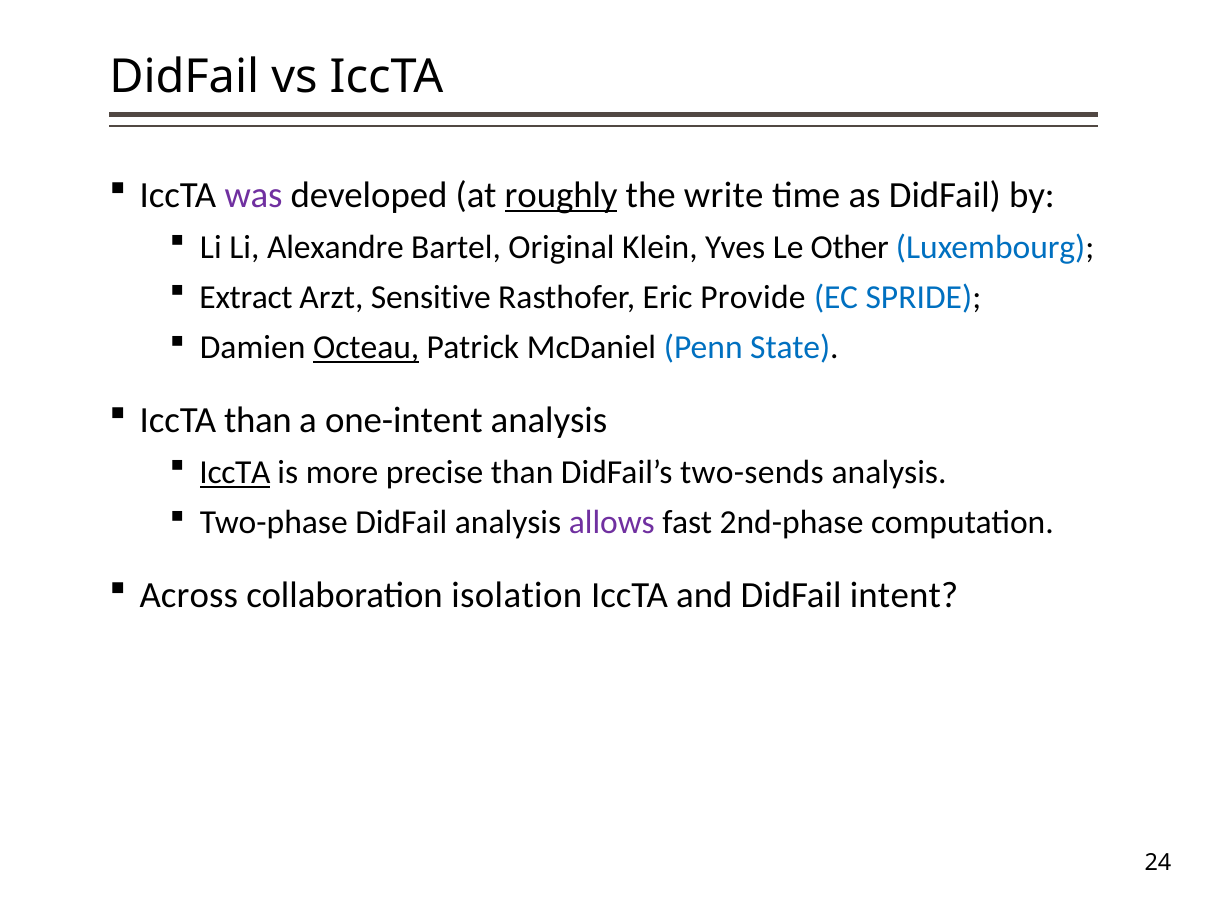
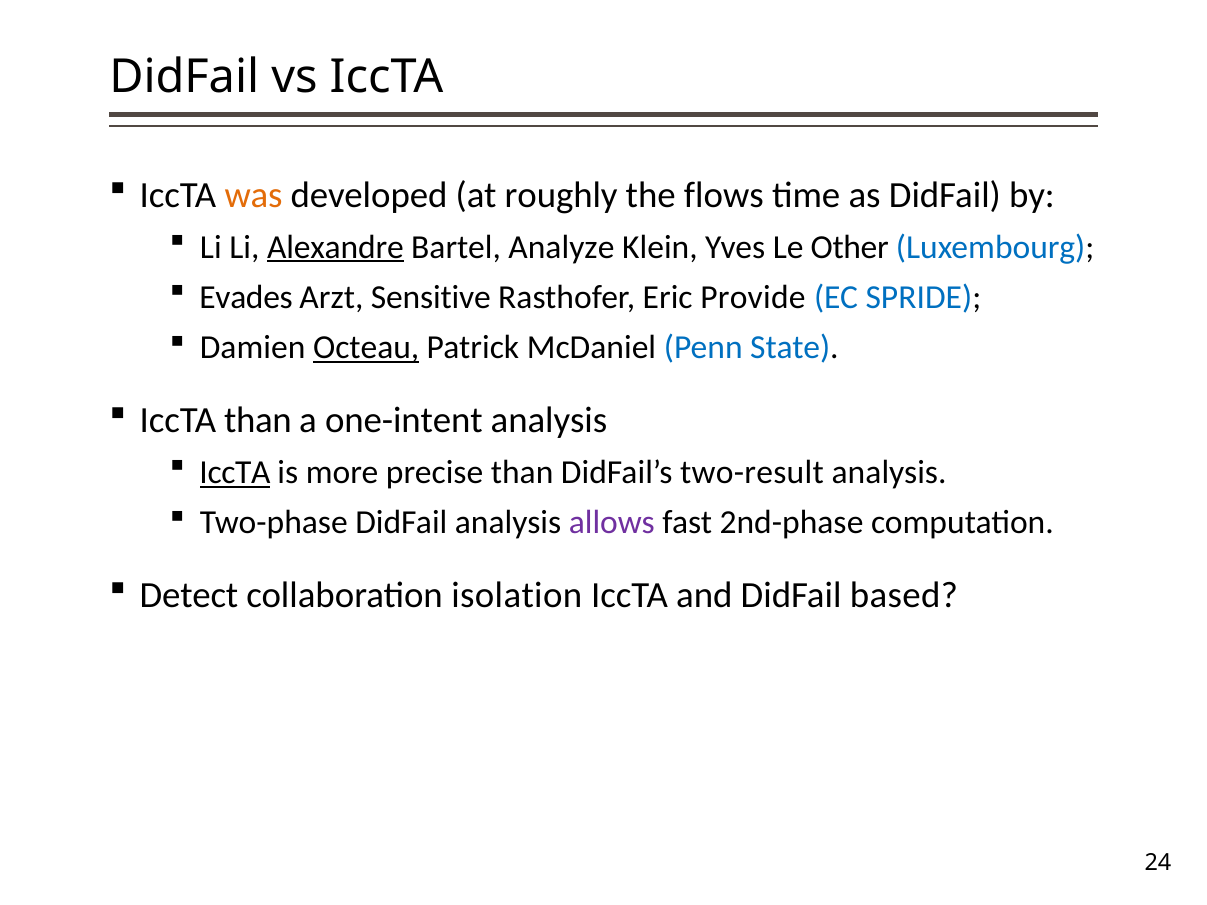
was colour: purple -> orange
roughly underline: present -> none
write: write -> flows
Alexandre underline: none -> present
Original: Original -> Analyze
Extract: Extract -> Evades
two-sends: two-sends -> two-result
Across: Across -> Detect
intent: intent -> based
